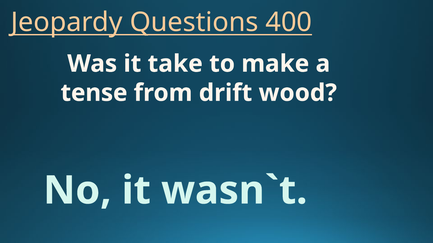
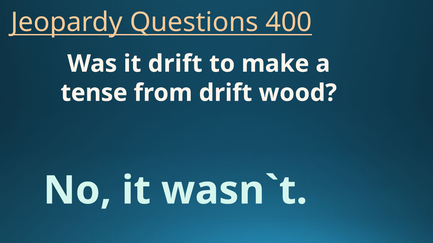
it take: take -> drift
